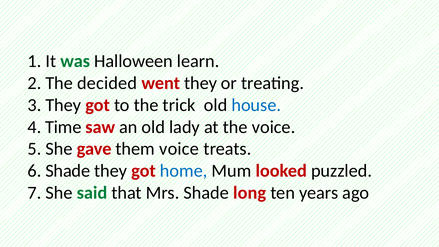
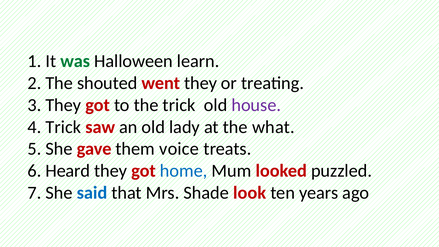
decided: decided -> shouted
house colour: blue -> purple
4 Time: Time -> Trick
the voice: voice -> what
6 Shade: Shade -> Heard
said colour: green -> blue
long: long -> look
